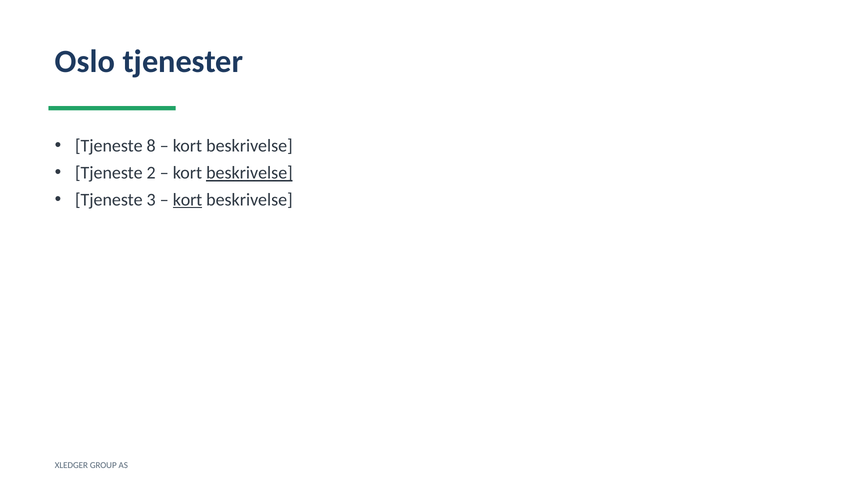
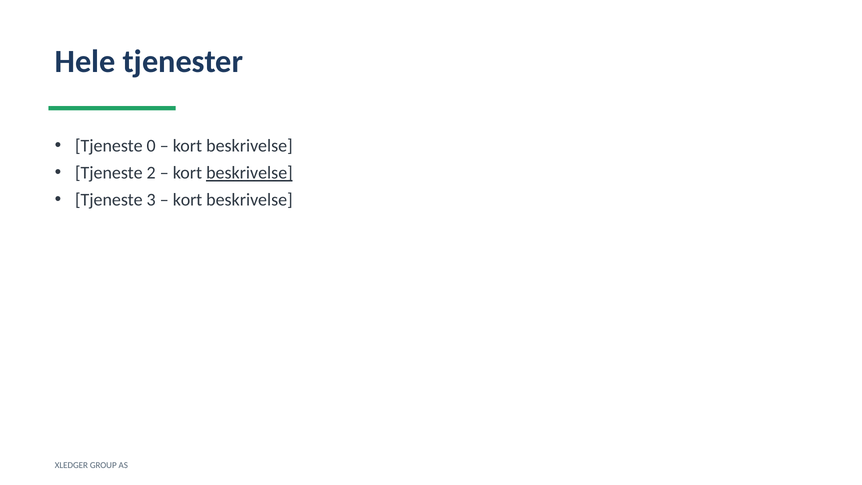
Oslo: Oslo -> Hele
8: 8 -> 0
kort at (188, 200) underline: present -> none
